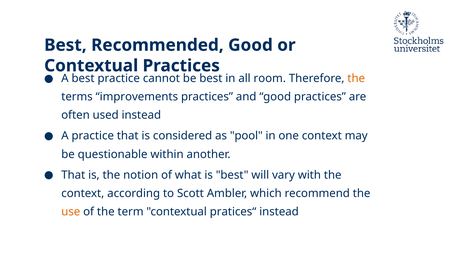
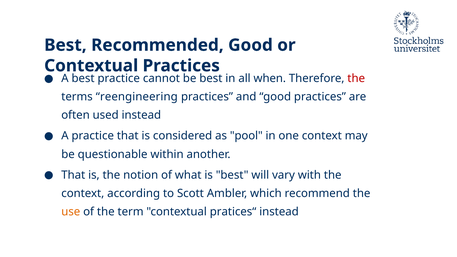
room: room -> when
the at (356, 78) colour: orange -> red
improvements: improvements -> reengineering
